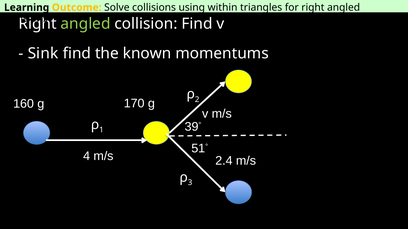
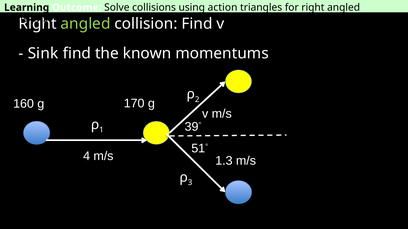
Outcome colour: yellow -> white
within: within -> action
2.4: 2.4 -> 1.3
